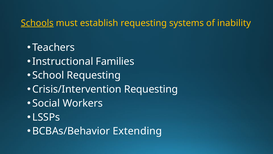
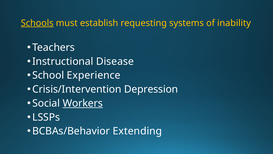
Families: Families -> Disease
School Requesting: Requesting -> Experience
Crisis/Intervention Requesting: Requesting -> Depression
Workers underline: none -> present
